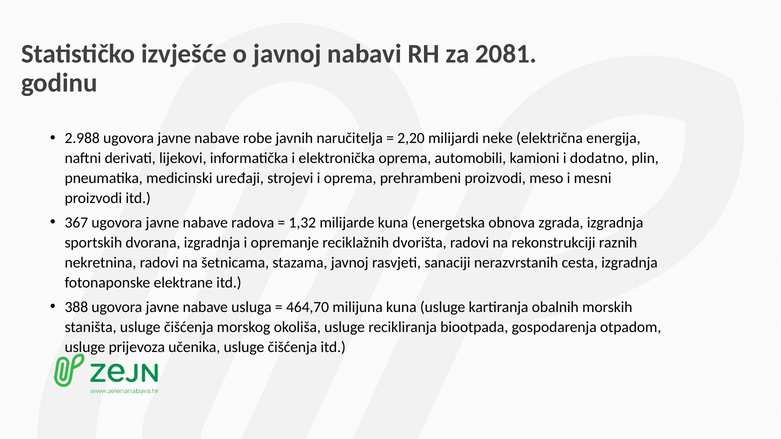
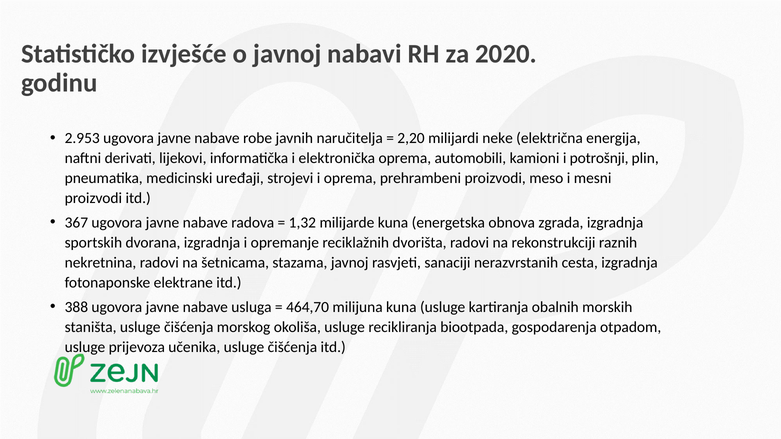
2081: 2081 -> 2020
2.988: 2.988 -> 2.953
dodatno: dodatno -> potrošnji
